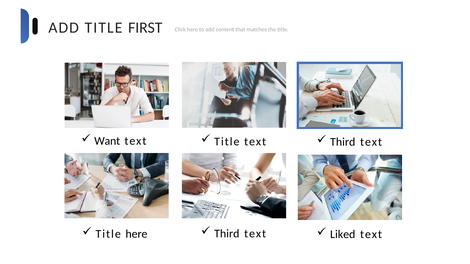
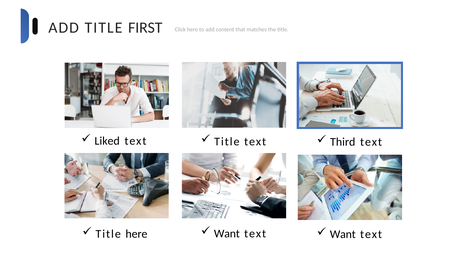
Want: Want -> Liked
Third at (227, 234): Third -> Want
Liked at (343, 235): Liked -> Want
